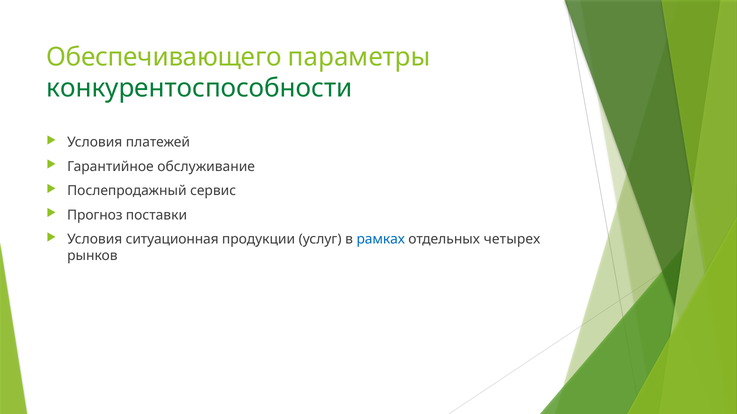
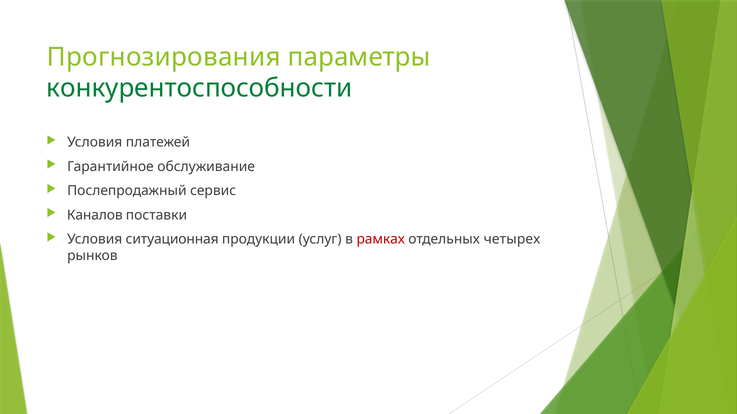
Обеспечивающего: Обеспечивающего -> Прогнозирования
Прогноз: Прогноз -> Каналов
рамках colour: blue -> red
